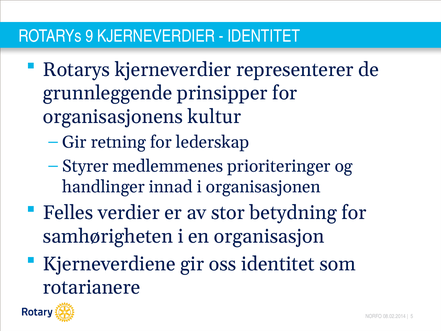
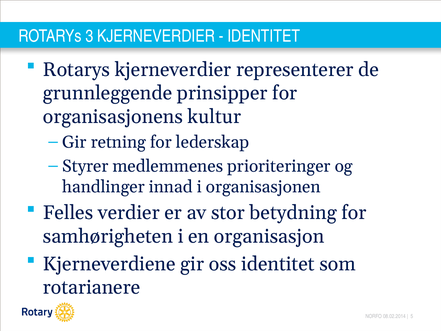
9: 9 -> 3
